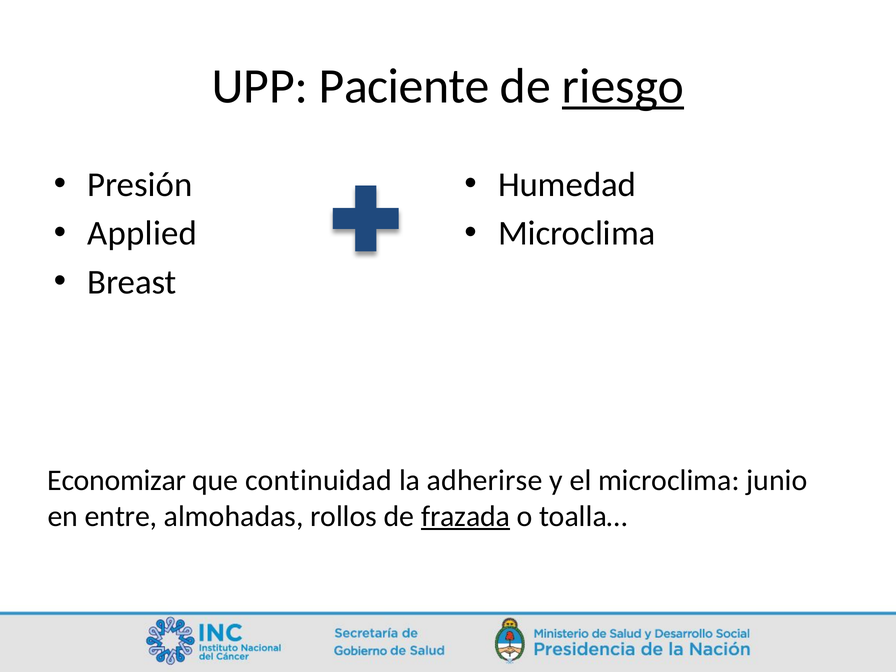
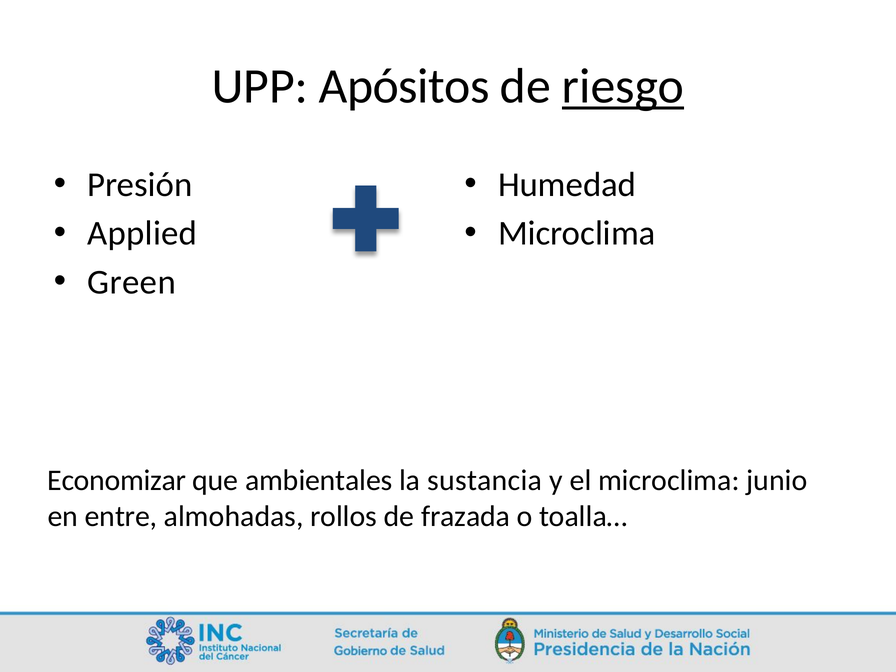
Paciente: Paciente -> Apósitos
Breast: Breast -> Green
continuidad: continuidad -> ambientales
adherirse: adherirse -> sustancia
frazada underline: present -> none
